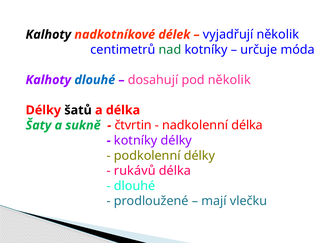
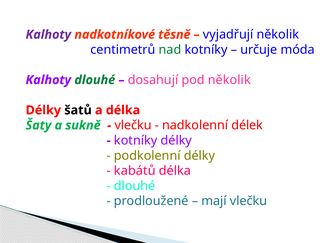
Kalhoty at (48, 35) colour: black -> purple
délek: délek -> těsně
dlouhé at (95, 80) colour: blue -> green
čtvrtin at (133, 125): čtvrtin -> vlečku
nadkolenní délka: délka -> délek
rukávů: rukávů -> kabátů
